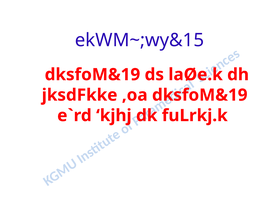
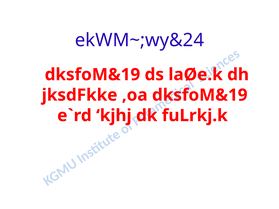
ekWM~;wy&15: ekWM~;wy&15 -> ekWM~;wy&24
